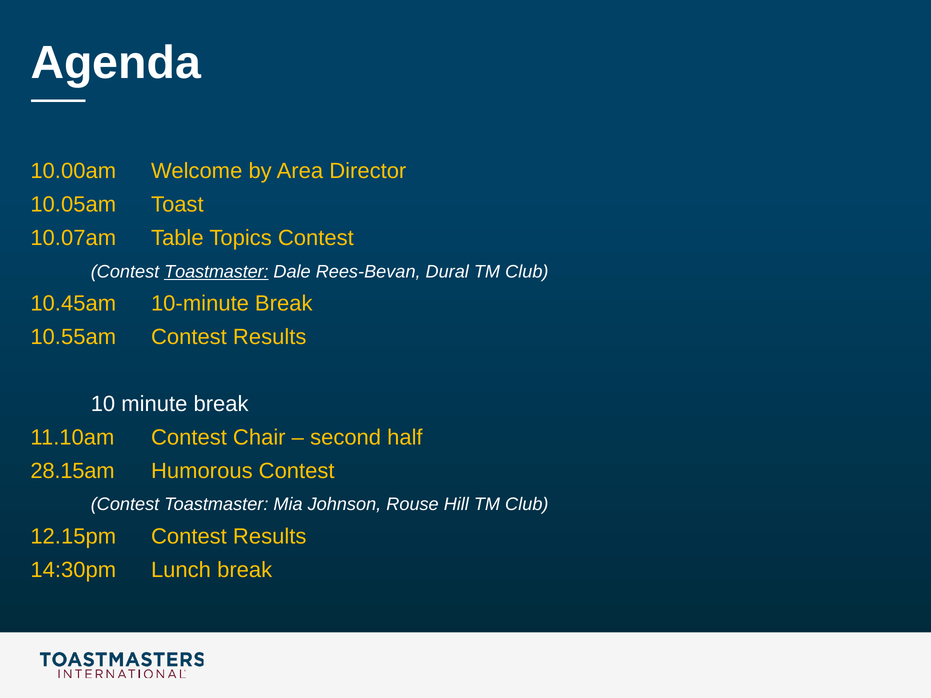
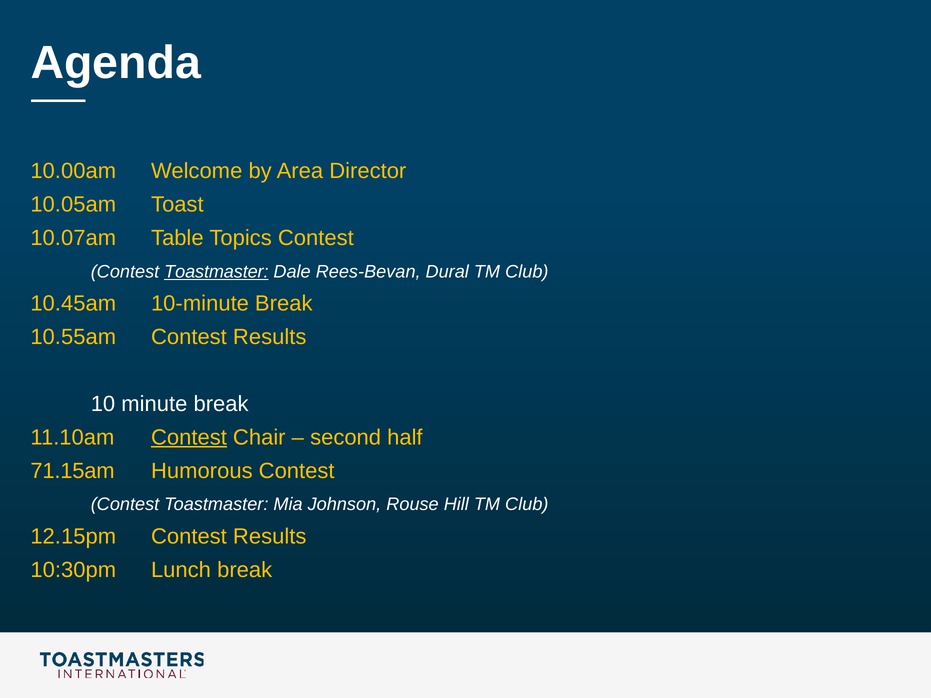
Contest at (189, 438) underline: none -> present
28.15am: 28.15am -> 71.15am
14:30pm: 14:30pm -> 10:30pm
